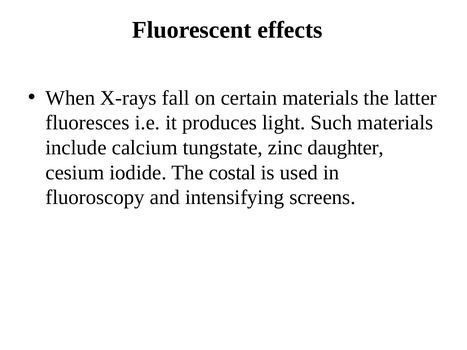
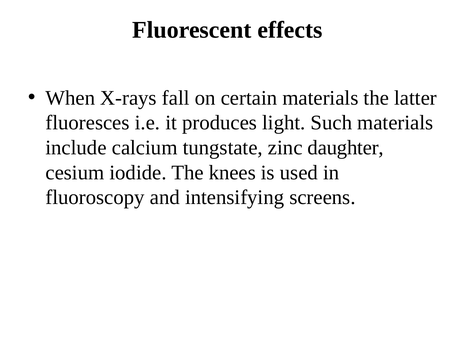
costal: costal -> knees
